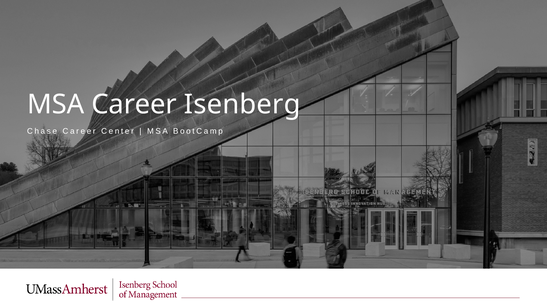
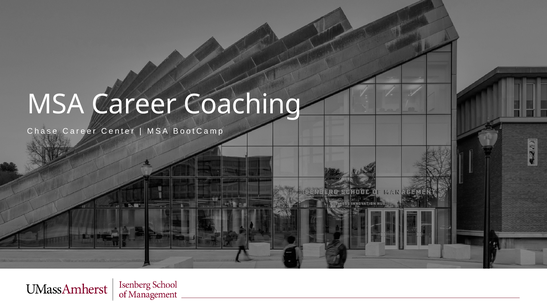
Isenberg: Isenberg -> Coaching
